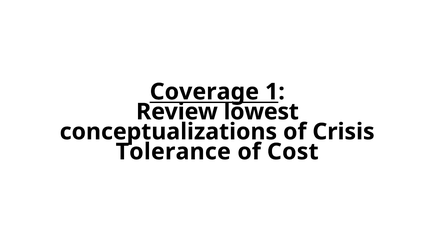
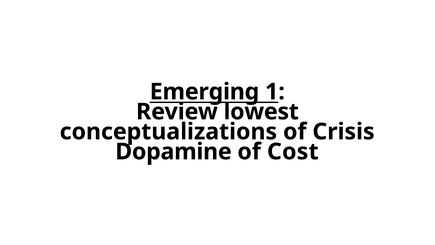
Coverage: Coverage -> Emerging
Tolerance: Tolerance -> Dopamine
